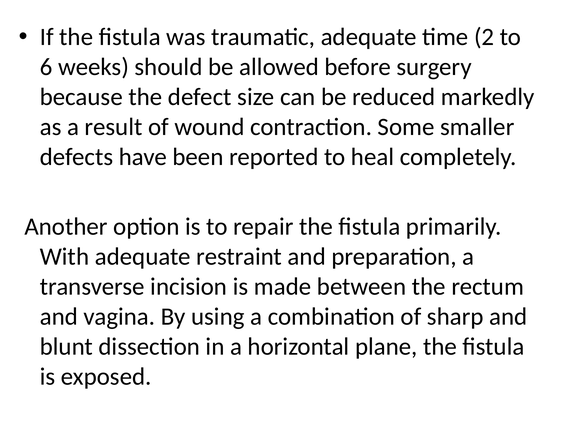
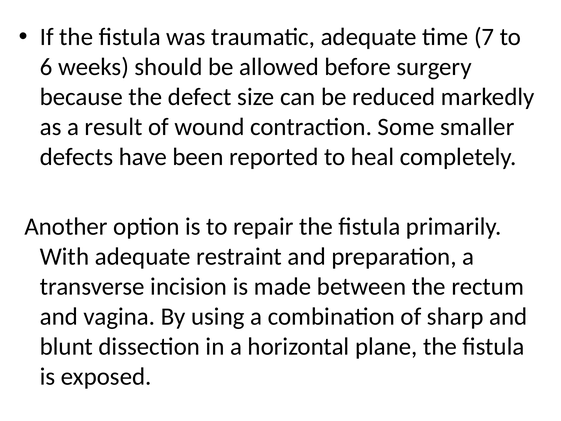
2: 2 -> 7
